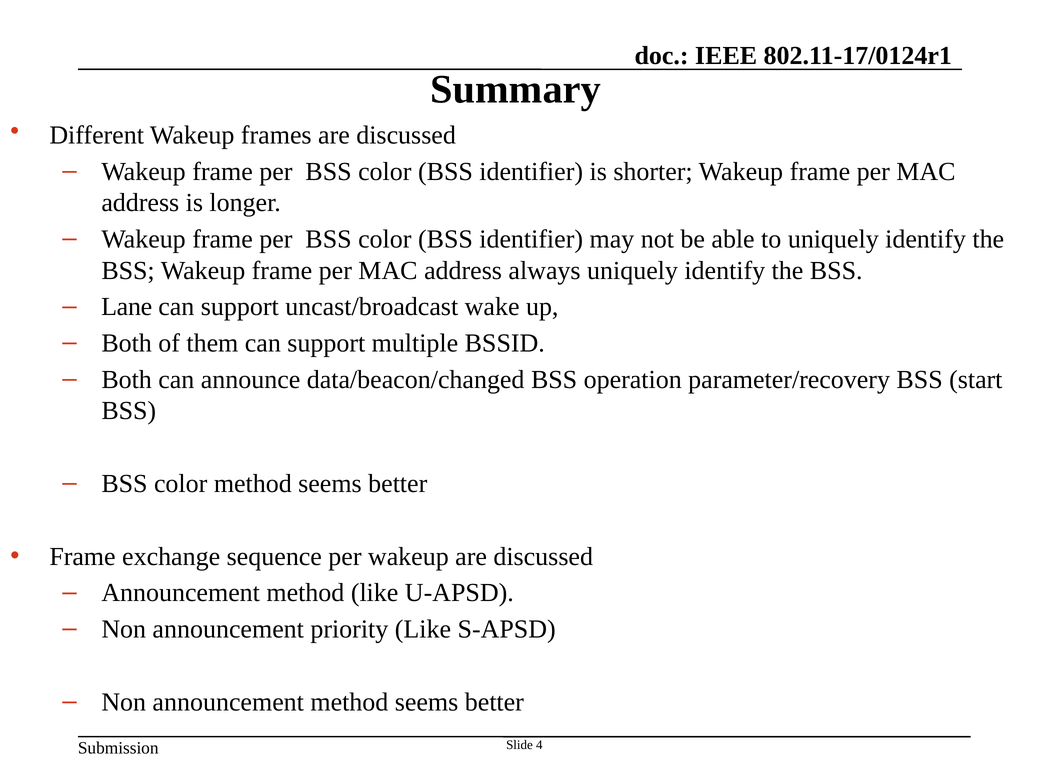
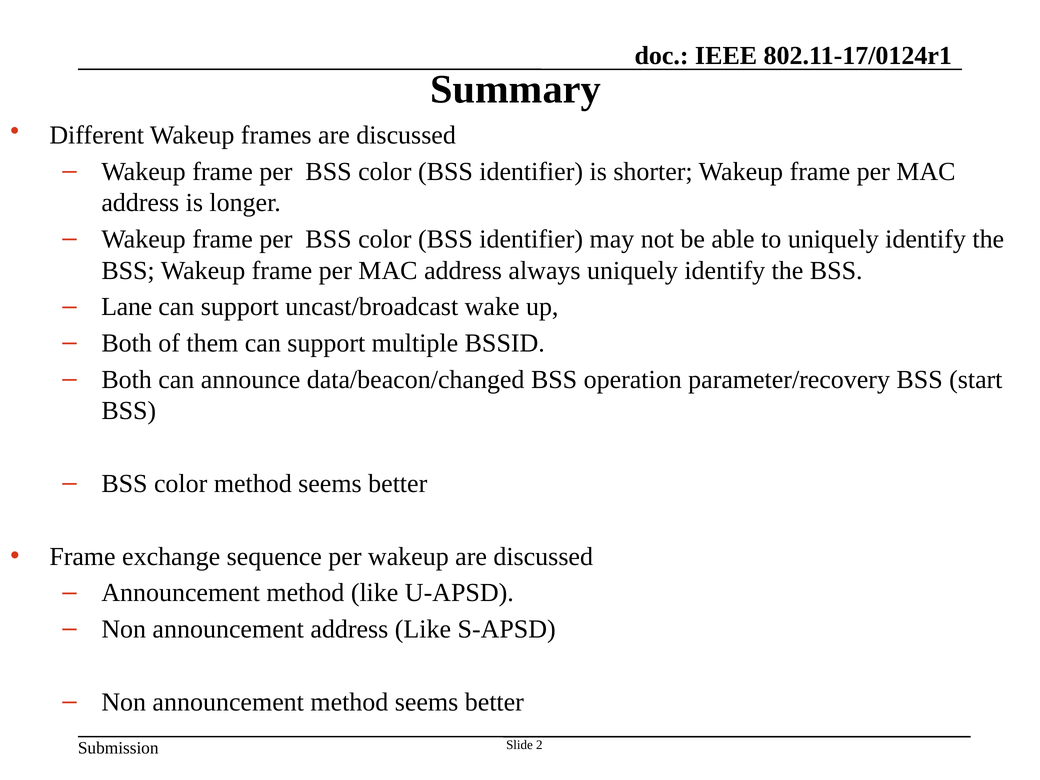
announcement priority: priority -> address
4: 4 -> 2
